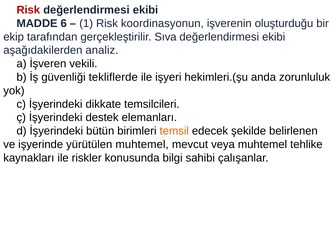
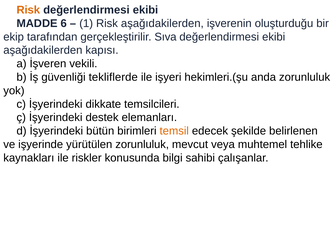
Risk at (28, 10) colour: red -> orange
Risk koordinasyonun: koordinasyonun -> aşağıdakilerden
analiz: analiz -> kapısı
yürütülen muhtemel: muhtemel -> zorunluluk
